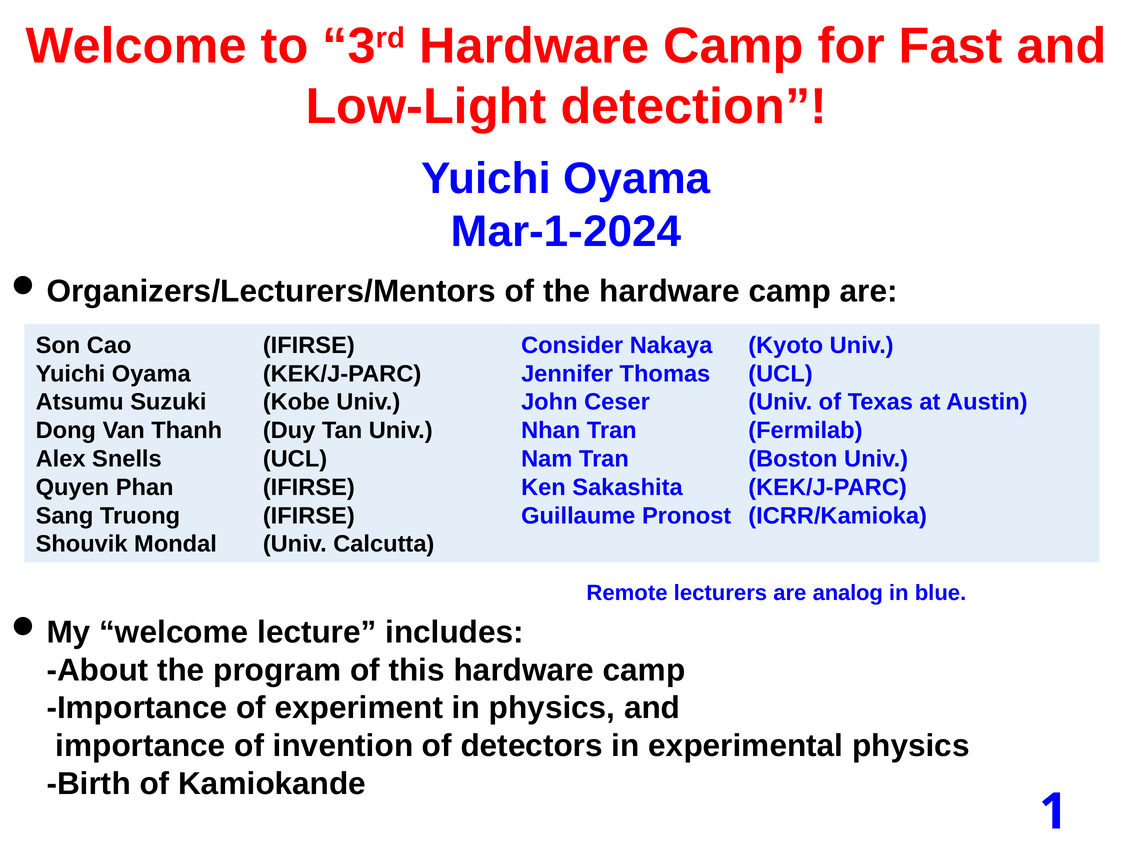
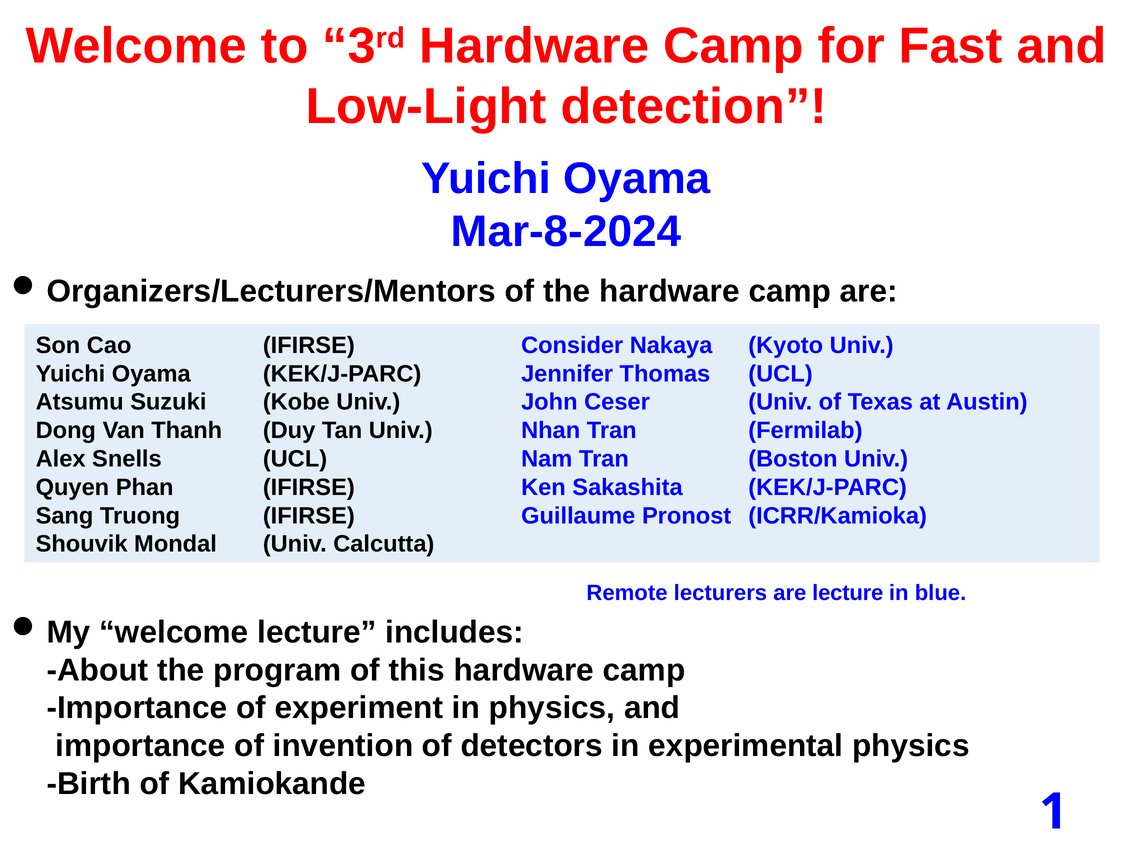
Mar-1-2024: Mar-1-2024 -> Mar-8-2024
are analog: analog -> lecture
